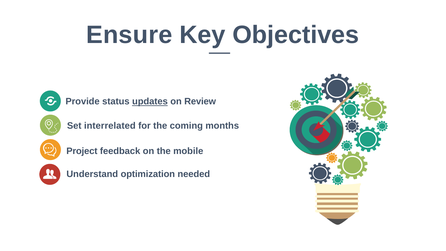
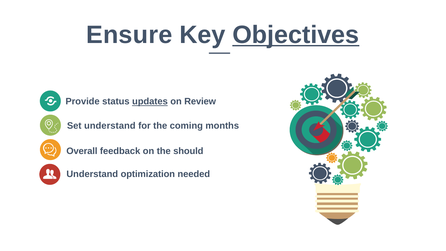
Objectives underline: none -> present
Set interrelated: interrelated -> understand
Project: Project -> Overall
mobile: mobile -> should
